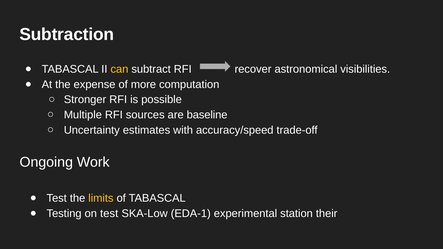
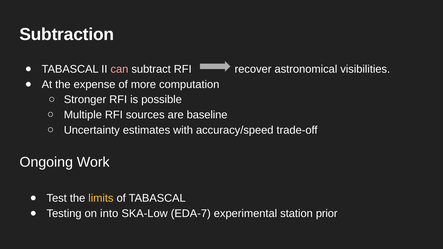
can colour: yellow -> pink
on test: test -> into
EDA-1: EDA-1 -> EDA-7
their: their -> prior
